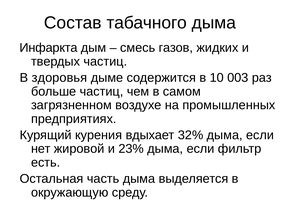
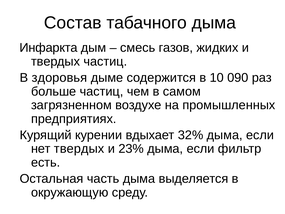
003: 003 -> 090
курения: курения -> курении
нет жировой: жировой -> твердых
